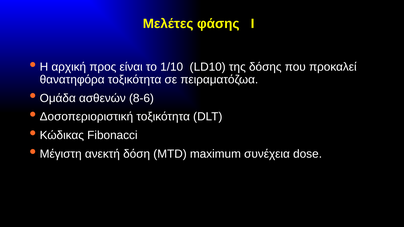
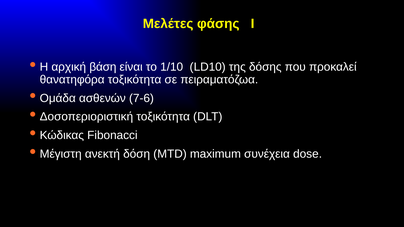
προς: προς -> βάση
8-6: 8-6 -> 7-6
